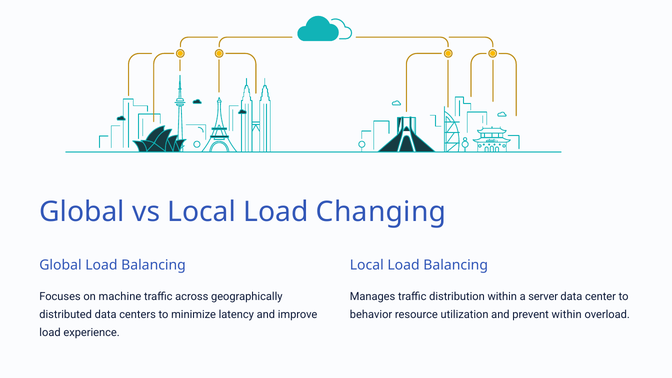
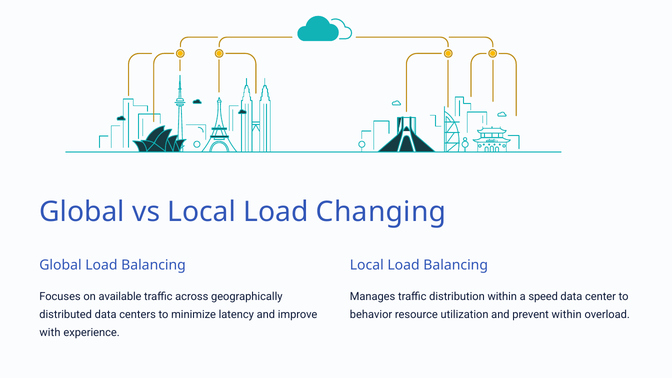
machine: machine -> available
server: server -> speed
load at (50, 333): load -> with
